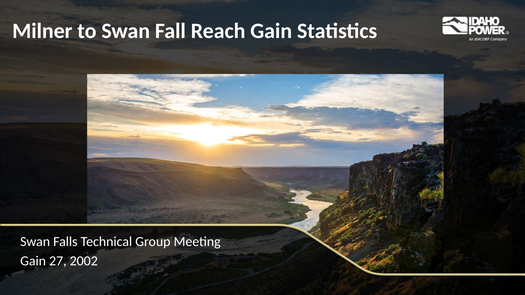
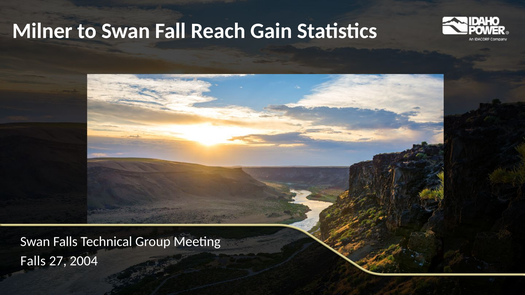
Gain at (33, 261): Gain -> Falls
2002: 2002 -> 2004
